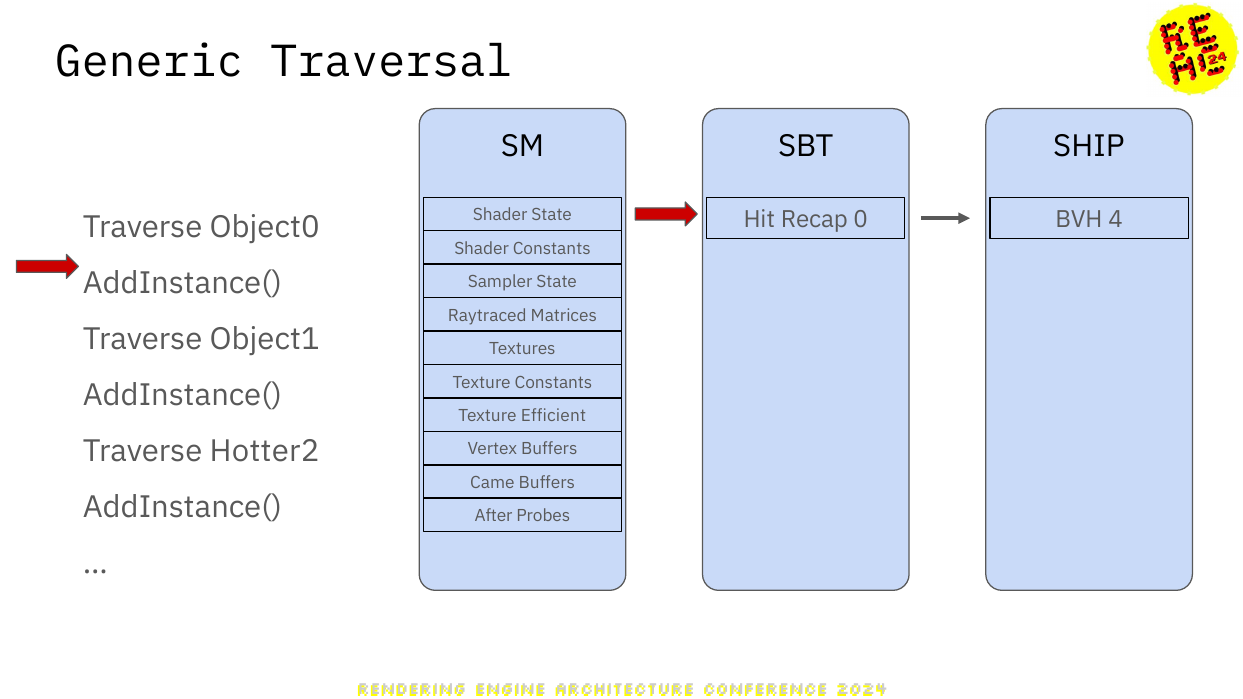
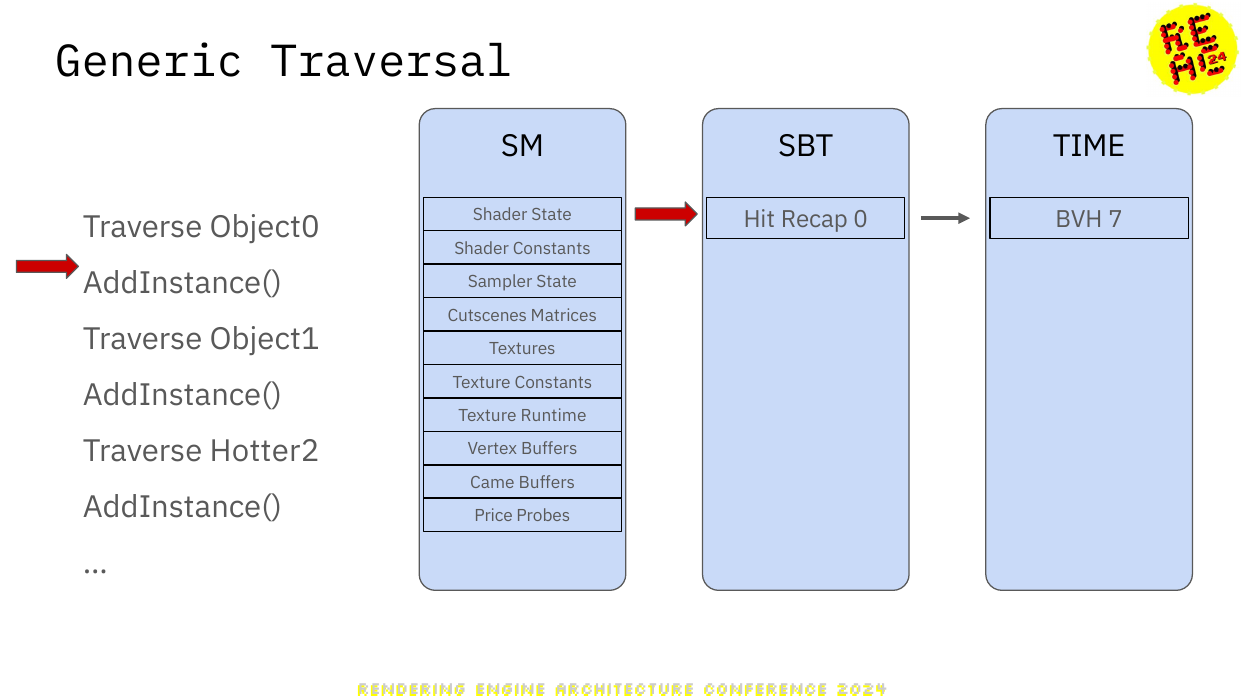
SHIP: SHIP -> TIME
4: 4 -> 7
Raytraced: Raytraced -> Cutscenes
Efficient: Efficient -> Runtime
After: After -> Price
